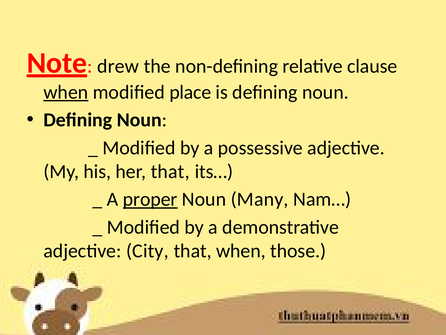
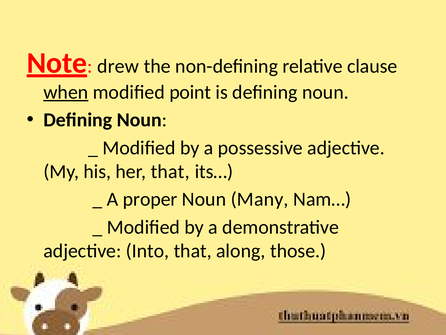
place: place -> point
proper underline: present -> none
City: City -> Into
that when: when -> along
